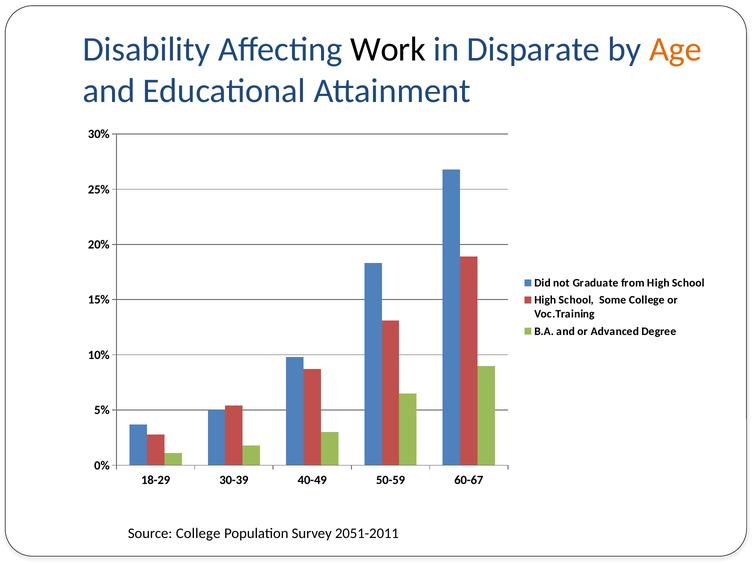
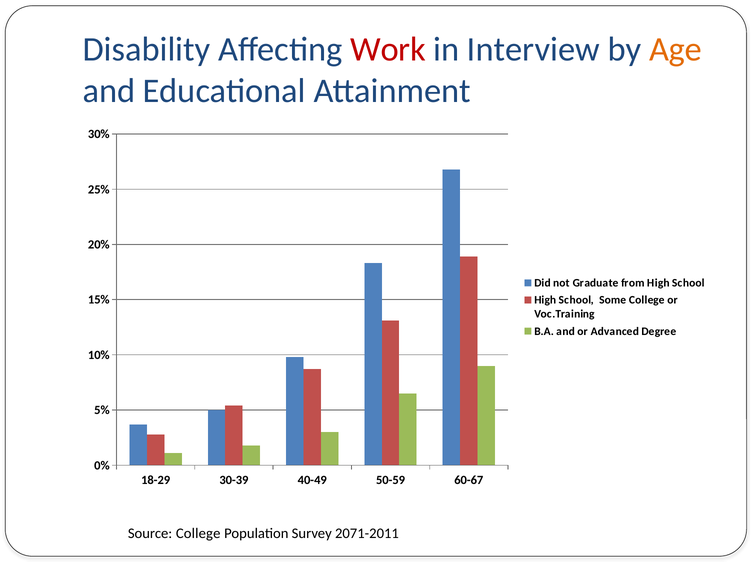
Work colour: black -> red
Disparate: Disparate -> Interview
2051-2011: 2051-2011 -> 2071-2011
